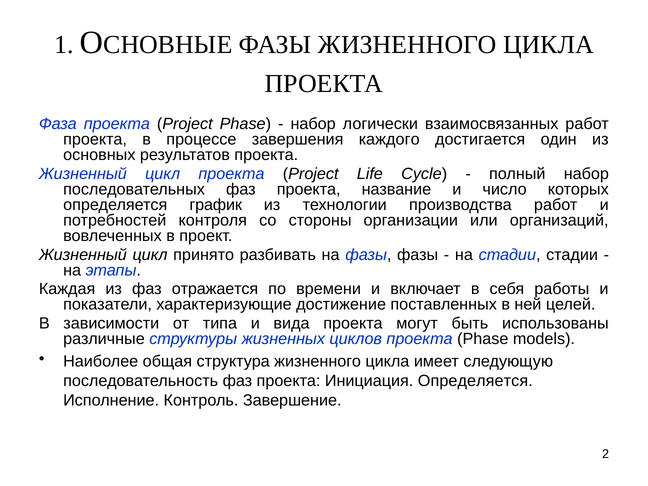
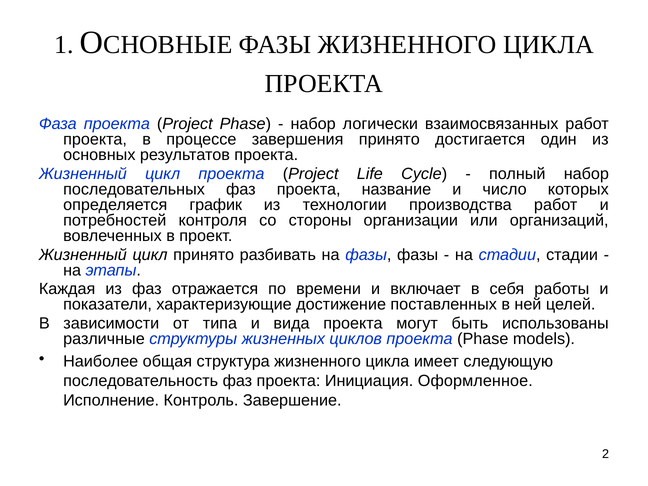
завершения каждого: каждого -> принято
Инициация Определяется: Определяется -> Оформленное
